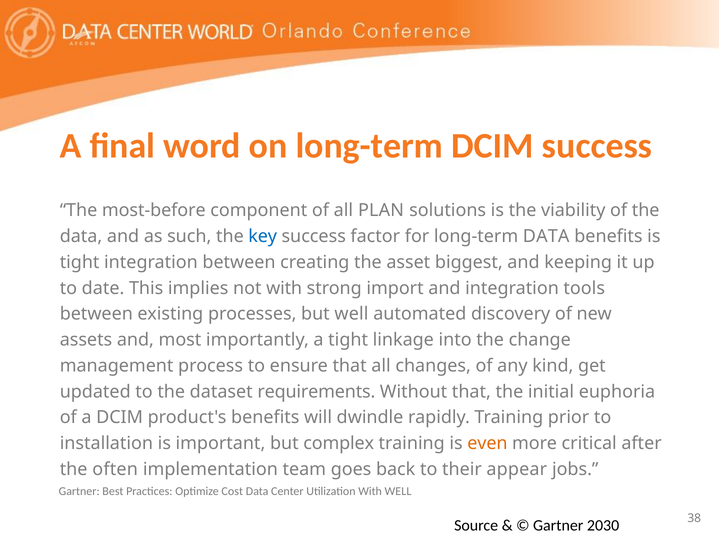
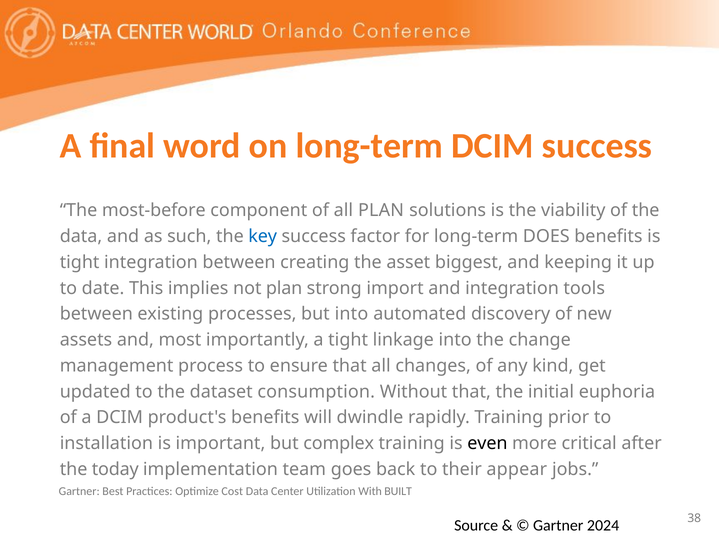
long-term DATA: DATA -> DOES
not with: with -> plan
but well: well -> into
requirements: requirements -> consumption
even colour: orange -> black
often: often -> today
With WELL: WELL -> BUILT
2030: 2030 -> 2024
